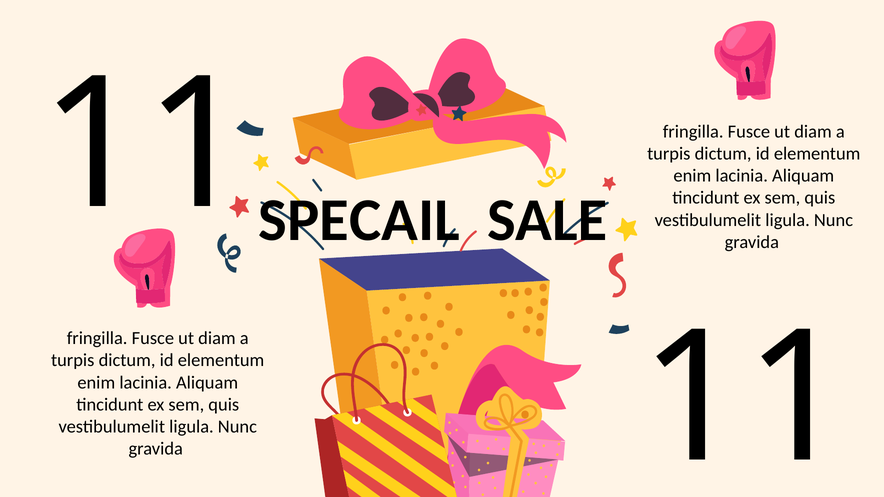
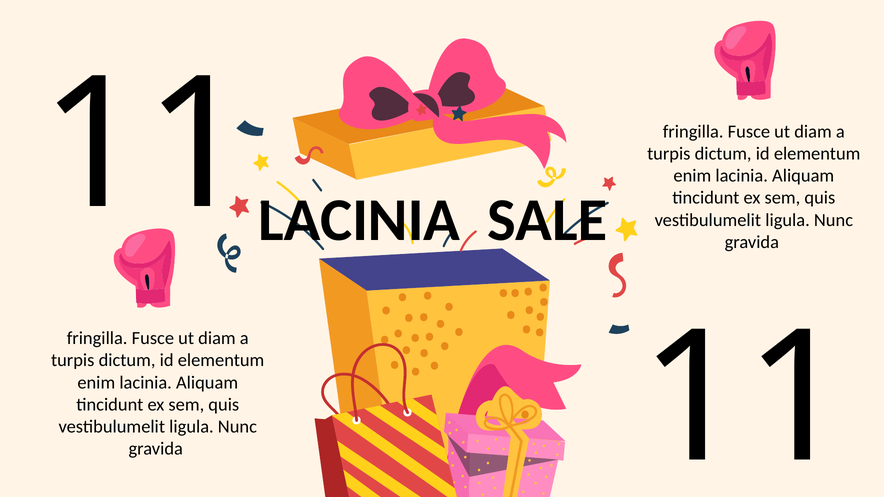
SPECAIL at (359, 220): SPECAIL -> LACINIA
